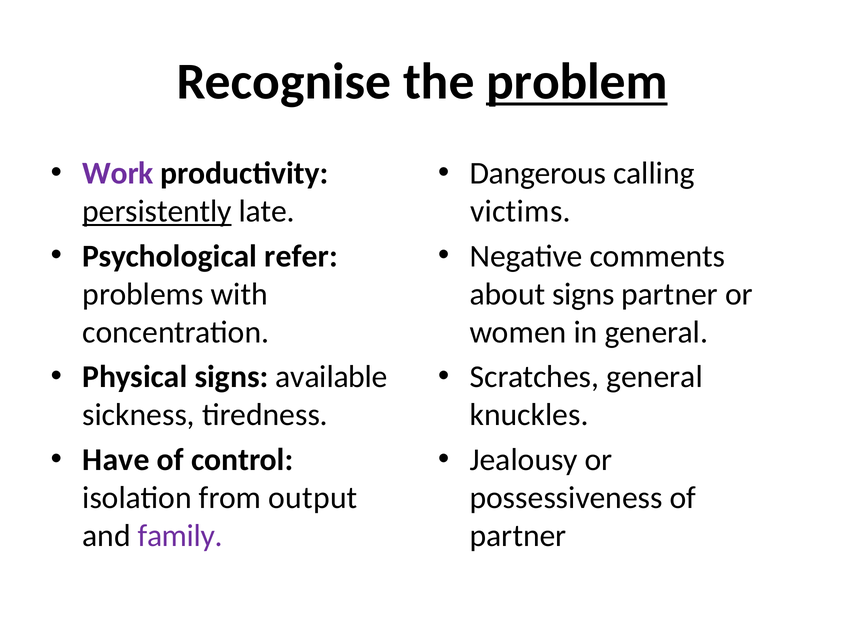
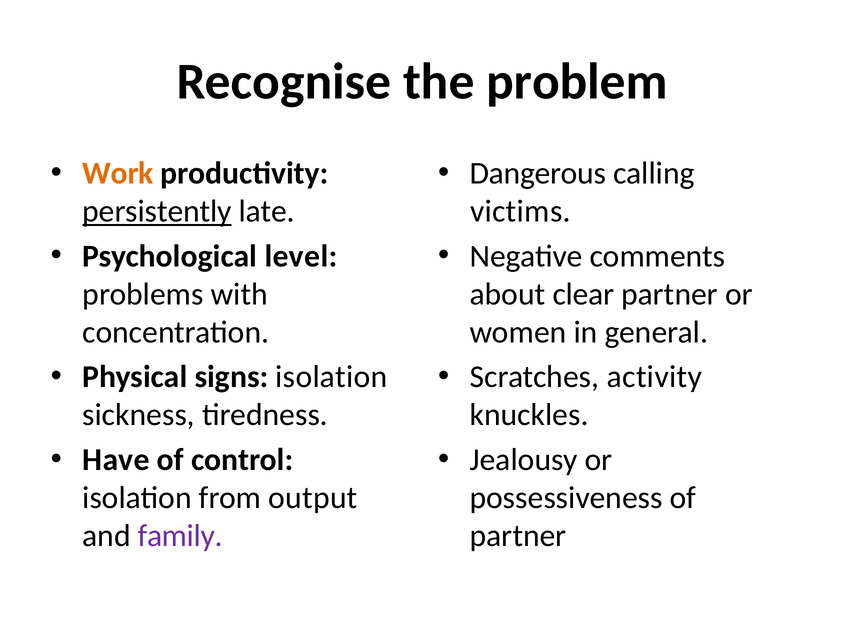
problem underline: present -> none
Work colour: purple -> orange
refer: refer -> level
about signs: signs -> clear
signs available: available -> isolation
Scratches general: general -> activity
